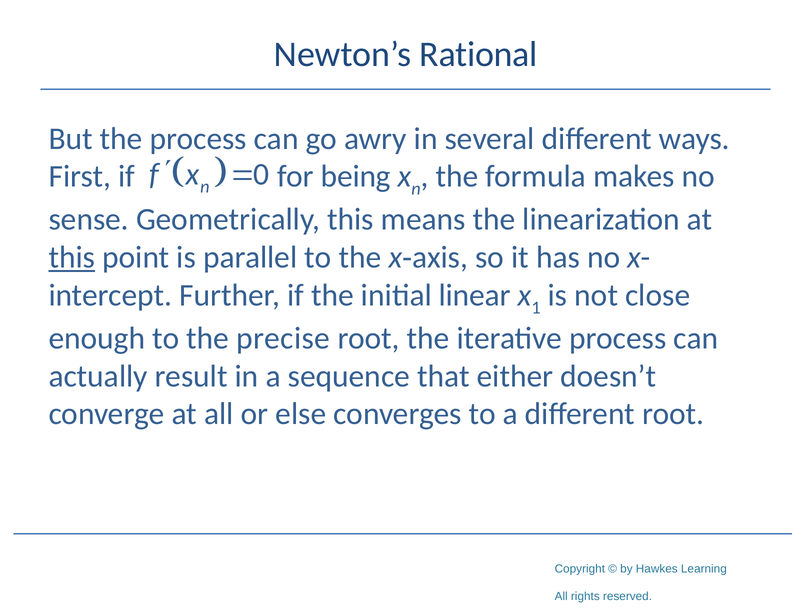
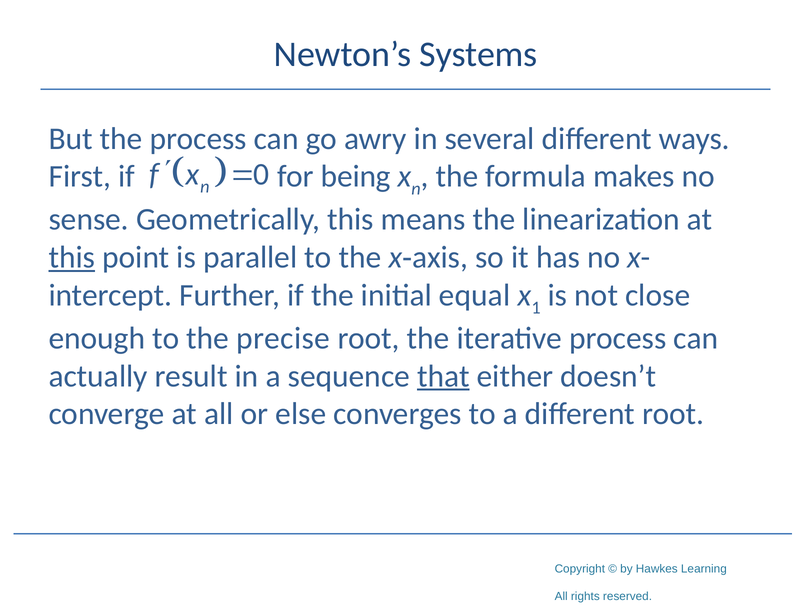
Rational: Rational -> Systems
linear: linear -> equal
that underline: none -> present
